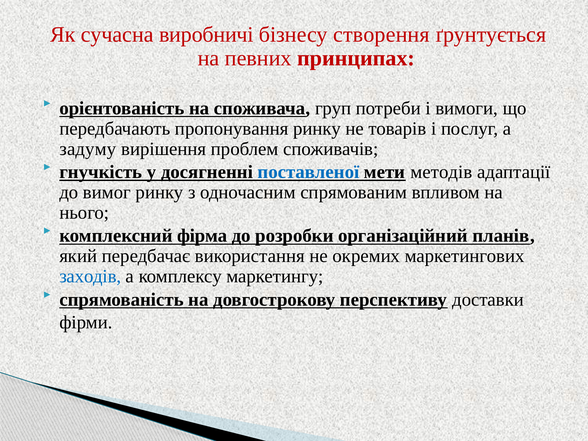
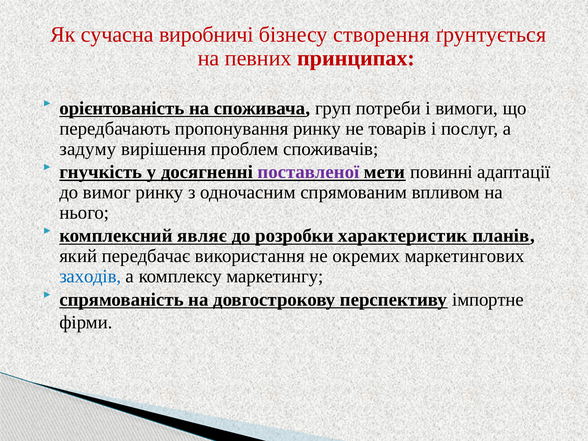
поставленої colour: blue -> purple
методів: методів -> повинні
фірма: фірма -> являє
організаційний: організаційний -> характеристик
доставки: доставки -> імпортне
